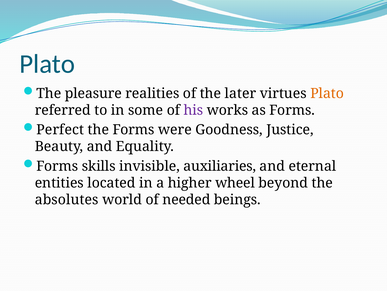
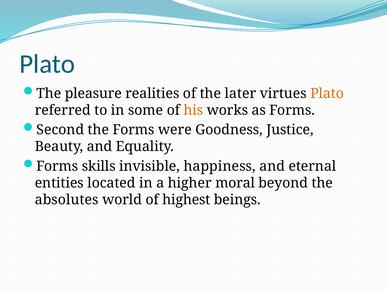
his colour: purple -> orange
Perfect: Perfect -> Second
auxiliaries: auxiliaries -> happiness
wheel: wheel -> moral
needed: needed -> highest
